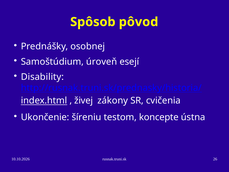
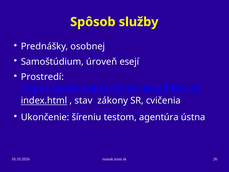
pôvod: pôvod -> služby
Disability: Disability -> Prostredí
živej: živej -> stav
koncepte: koncepte -> agentúra
